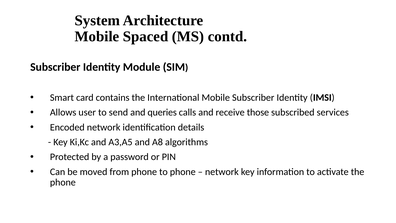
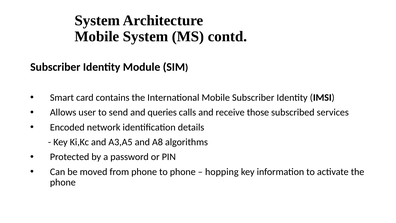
Mobile Spaced: Spaced -> System
network at (222, 172): network -> hopping
